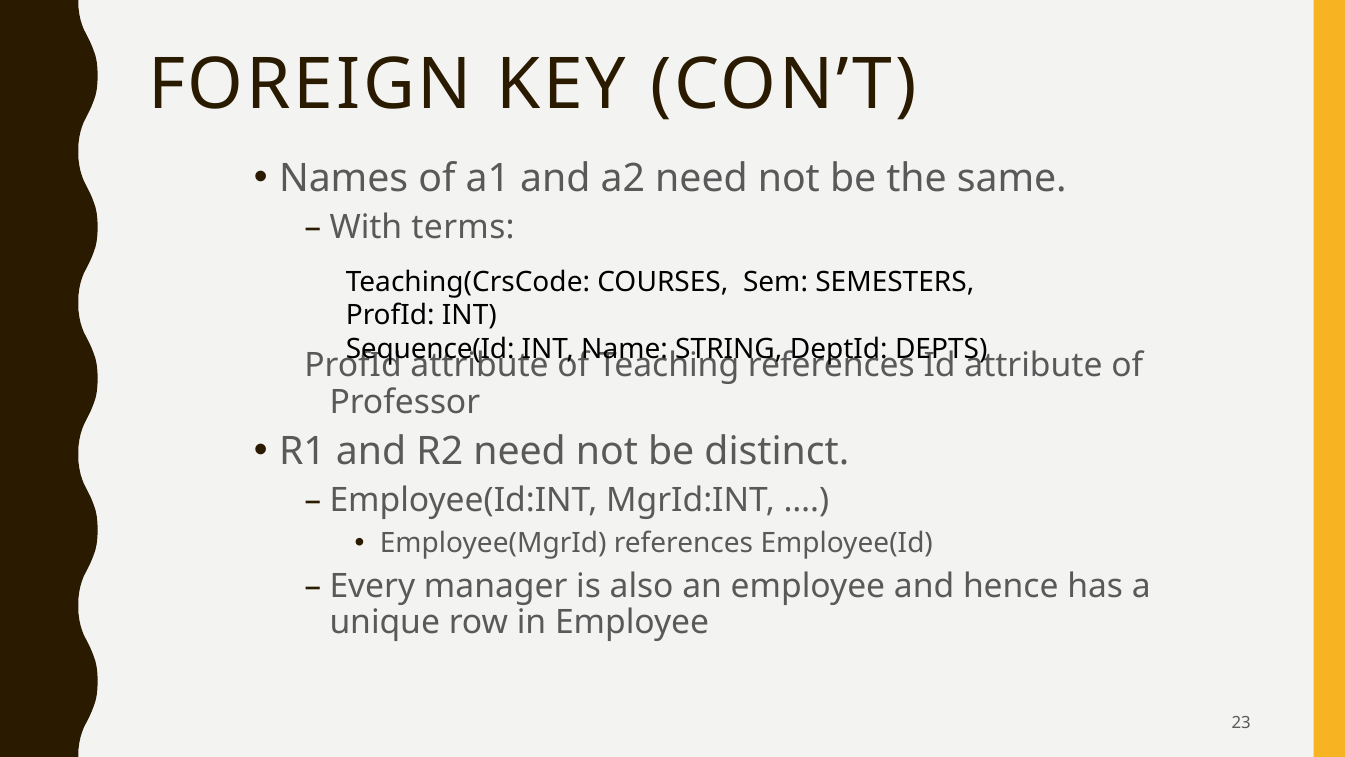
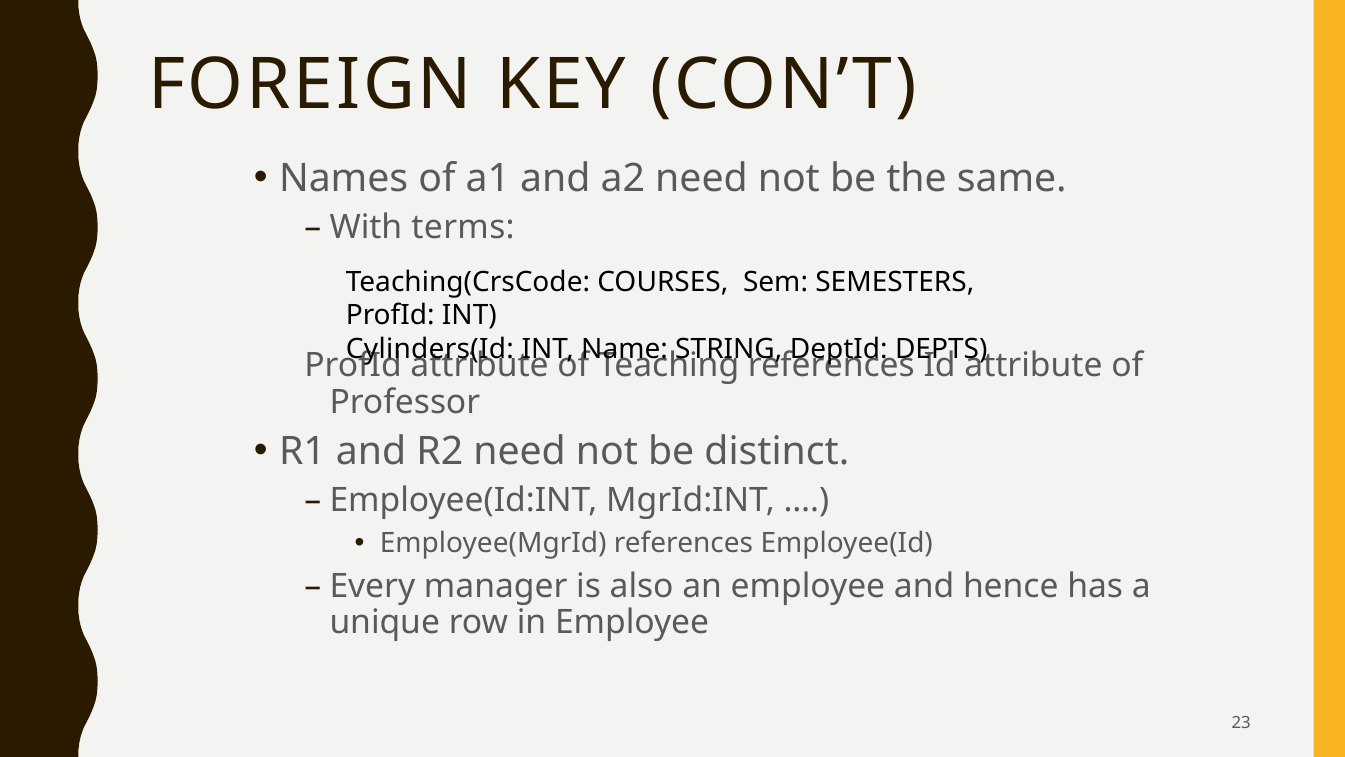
Sequence(Id: Sequence(Id -> Cylinders(Id
